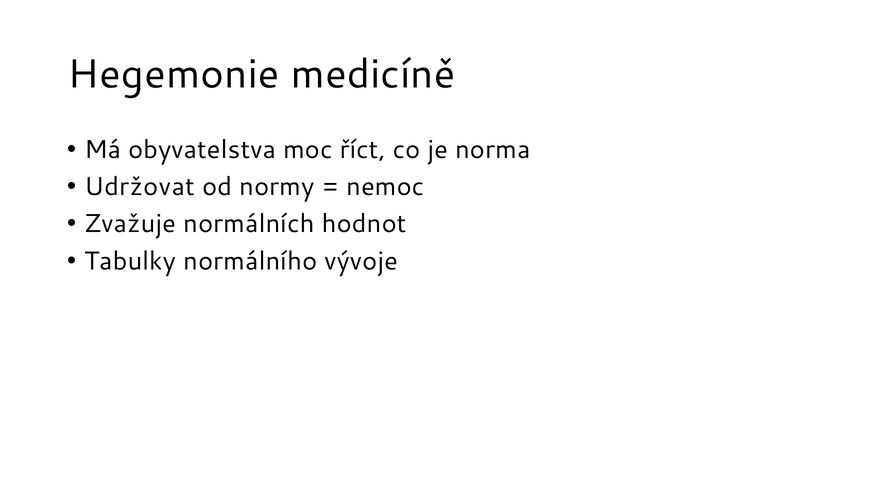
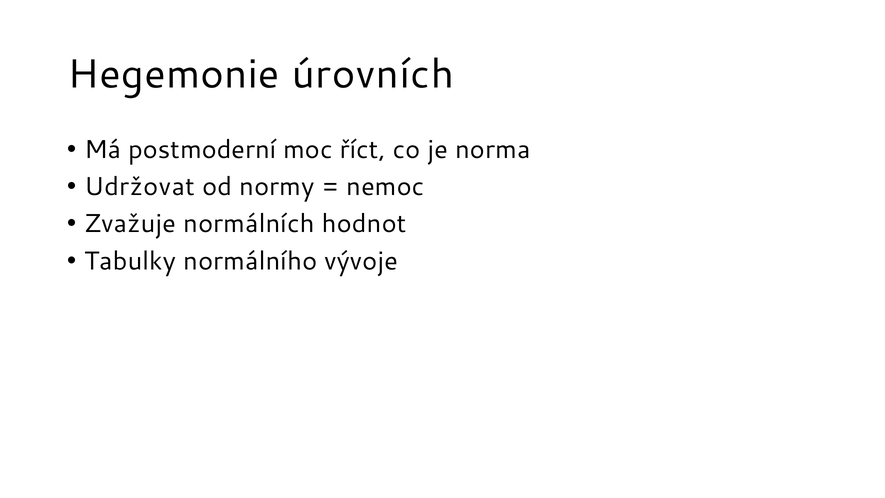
medicíně: medicíně -> úrovních
obyvatelstva: obyvatelstva -> postmoderní
